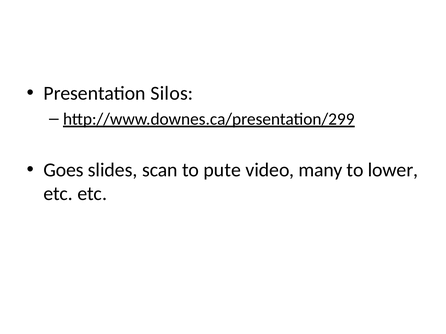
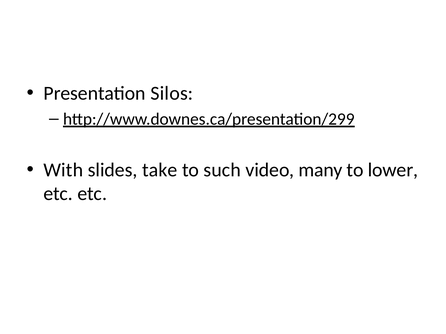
Goes: Goes -> With
scan: scan -> take
pute: pute -> such
